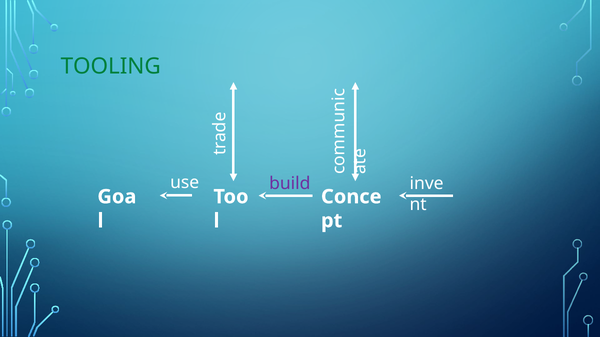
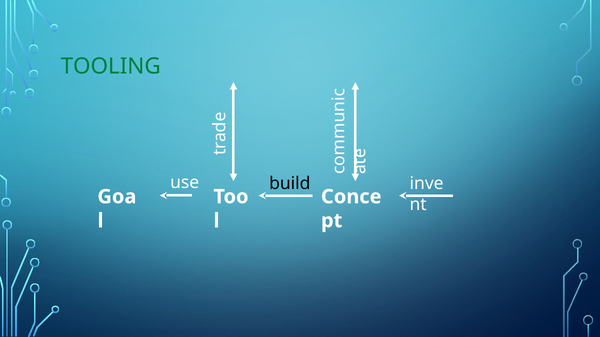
build colour: purple -> black
